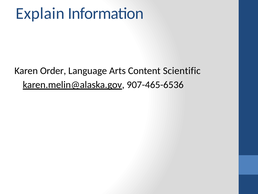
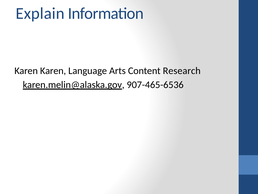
Karen Order: Order -> Karen
Scientific: Scientific -> Research
